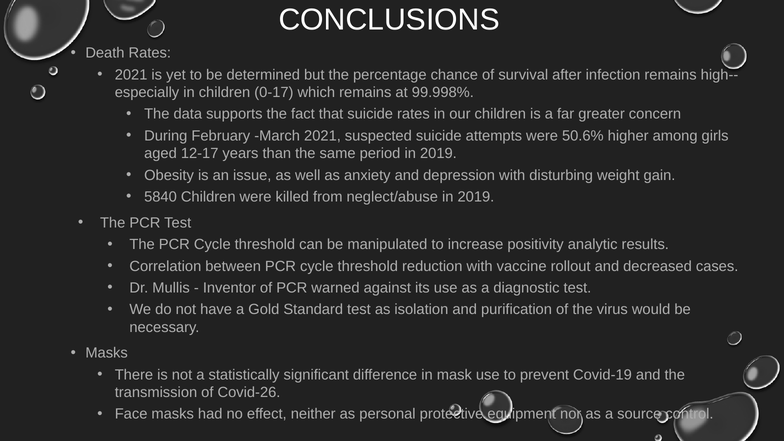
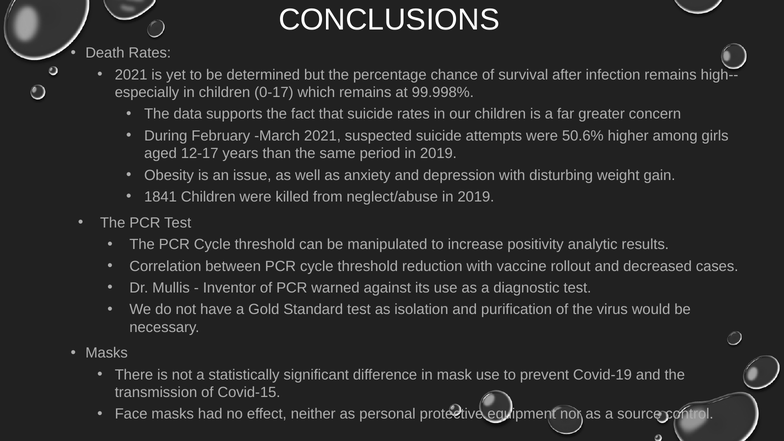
5840: 5840 -> 1841
Covid-26: Covid-26 -> Covid-15
